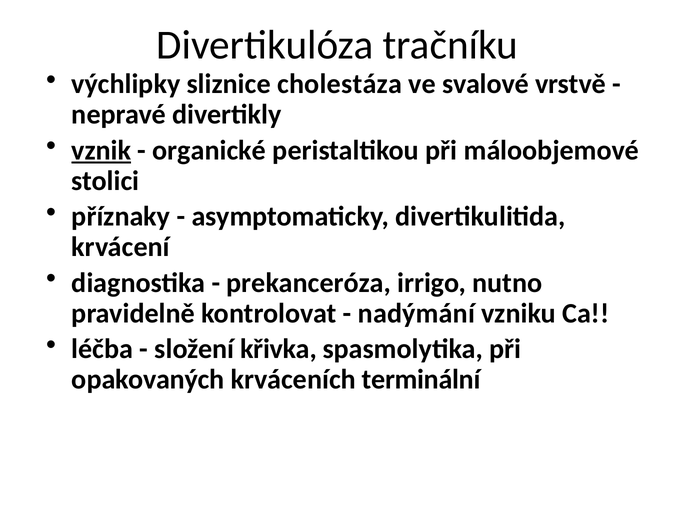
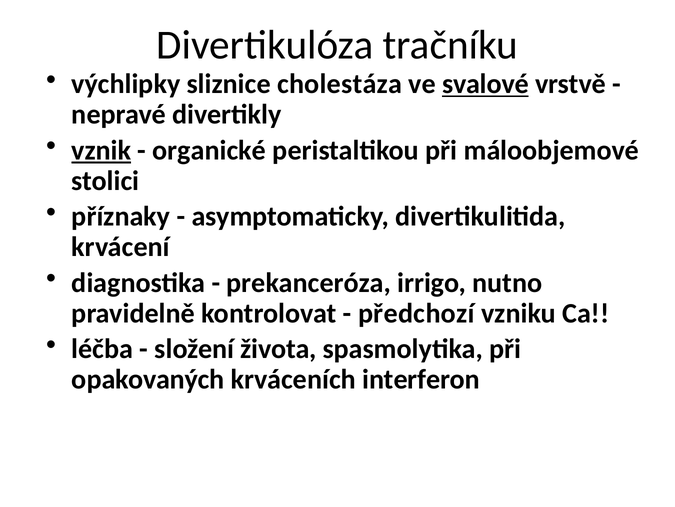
svalové underline: none -> present
nadýmání: nadýmání -> předchozí
křivka: křivka -> života
terminální: terminální -> interferon
